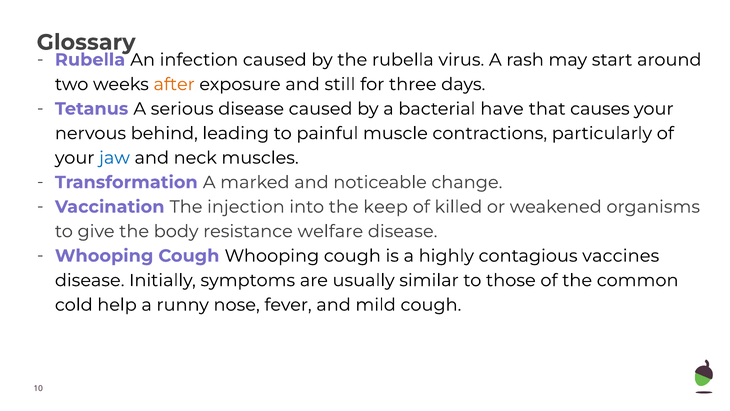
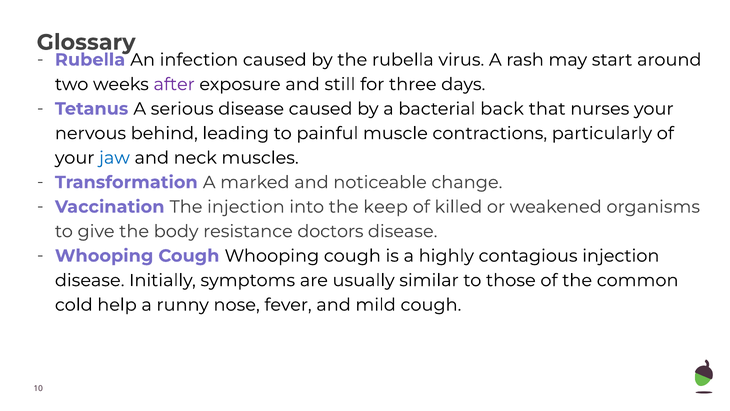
after colour: orange -> purple
have: have -> back
causes: causes -> nurses
welfare: welfare -> doctors
contagious vaccines: vaccines -> injection
